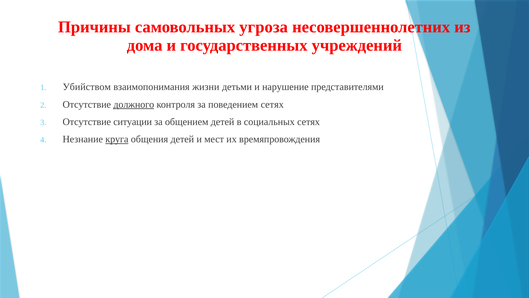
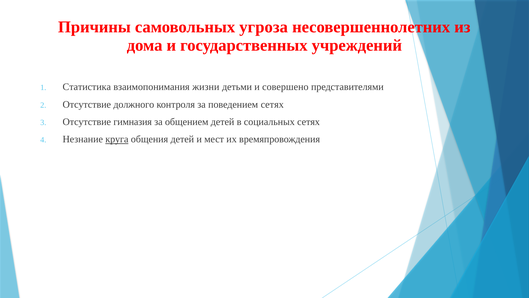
Убийством: Убийством -> Статистика
нарушение: нарушение -> совершено
должного underline: present -> none
ситуации: ситуации -> гимназия
